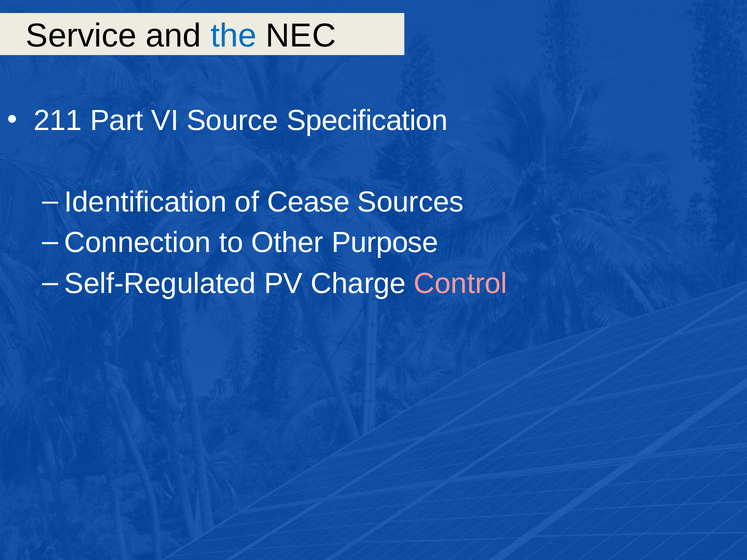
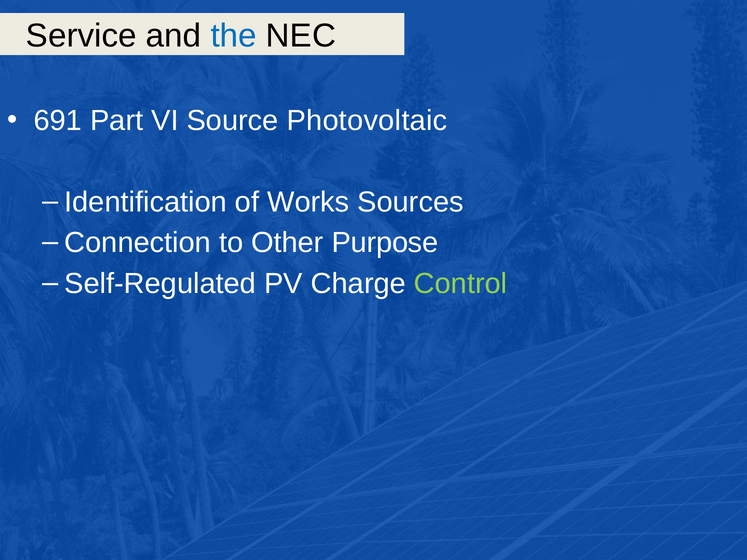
211: 211 -> 691
Specification: Specification -> Photovoltaic
Cease: Cease -> Works
Control colour: pink -> light green
